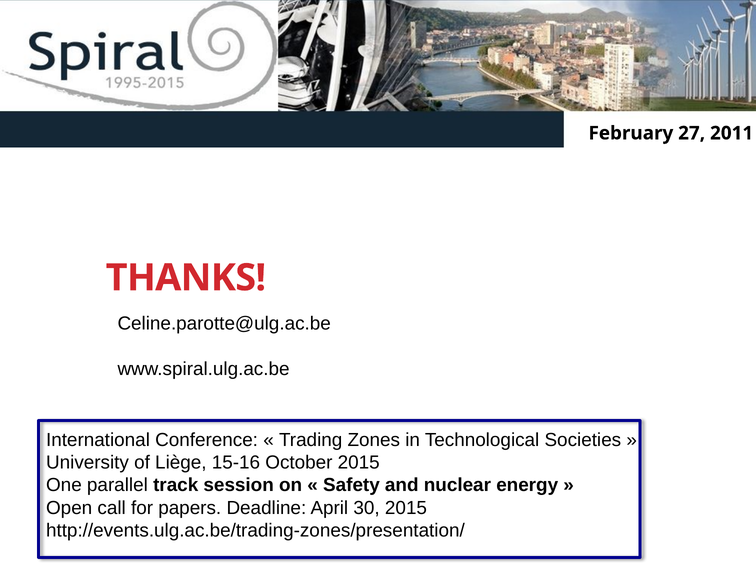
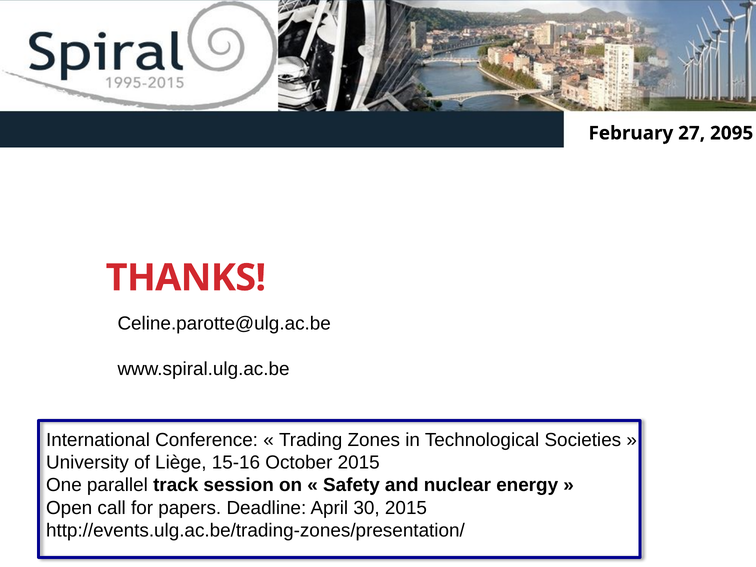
2011: 2011 -> 2095
